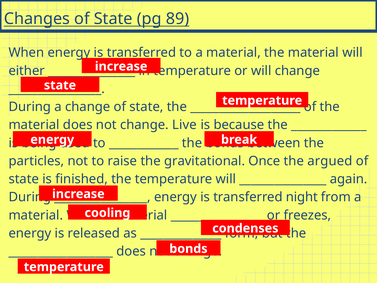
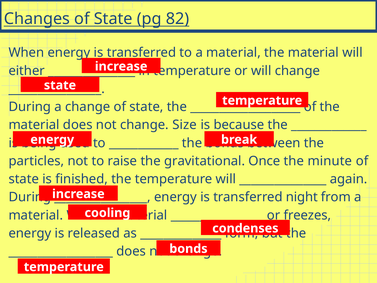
89: 89 -> 82
Live: Live -> Size
argued: argued -> minute
